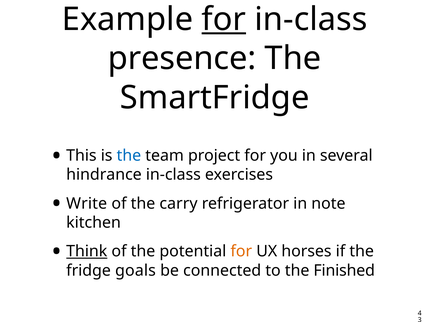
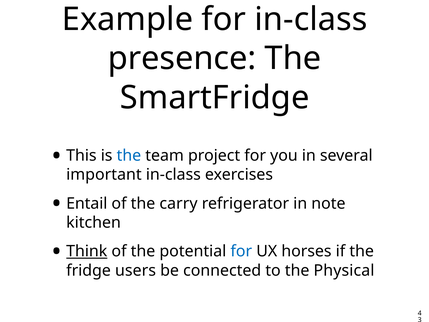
for at (224, 19) underline: present -> none
hindrance: hindrance -> important
Write: Write -> Entail
for at (241, 251) colour: orange -> blue
goals: goals -> users
Finished: Finished -> Physical
